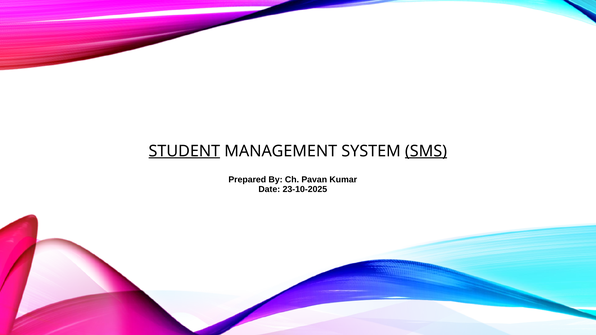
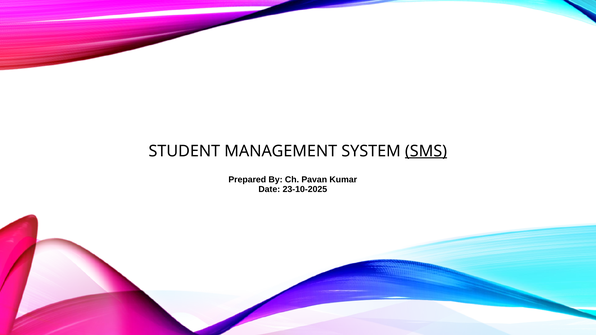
STUDENT underline: present -> none
